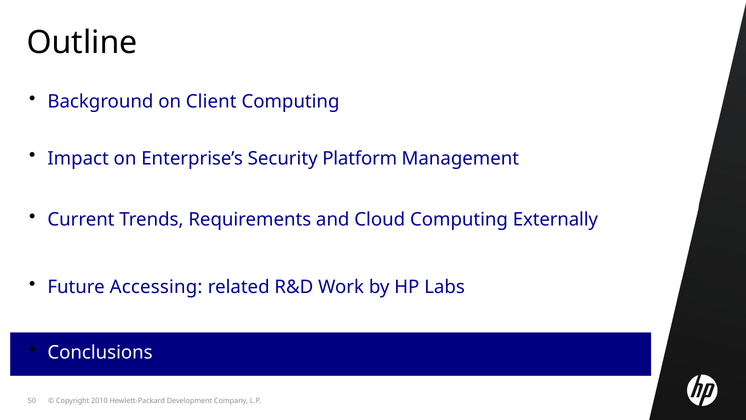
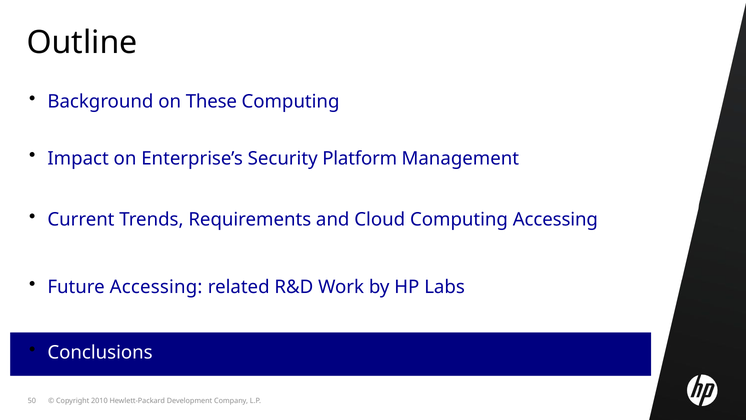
Client: Client -> These
Computing Externally: Externally -> Accessing
